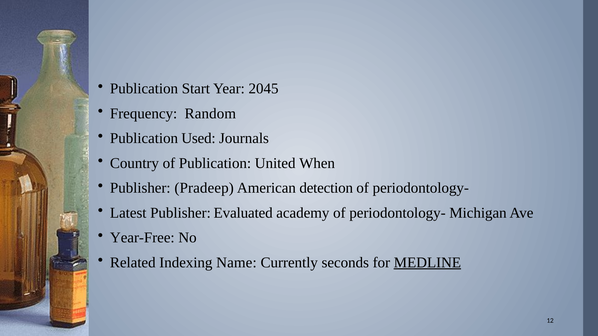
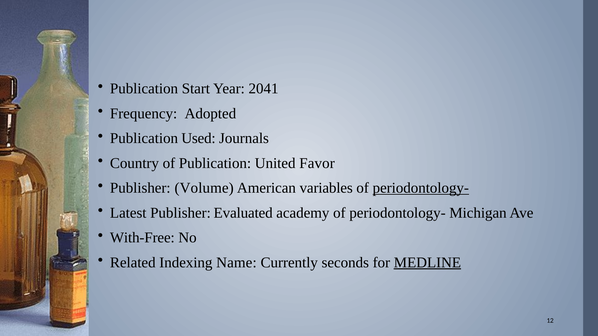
2045: 2045 -> 2041
Random: Random -> Adopted
When: When -> Favor
Pradeep: Pradeep -> Volume
detection: detection -> variables
periodontology- at (421, 188) underline: none -> present
Year-Free: Year-Free -> With-Free
